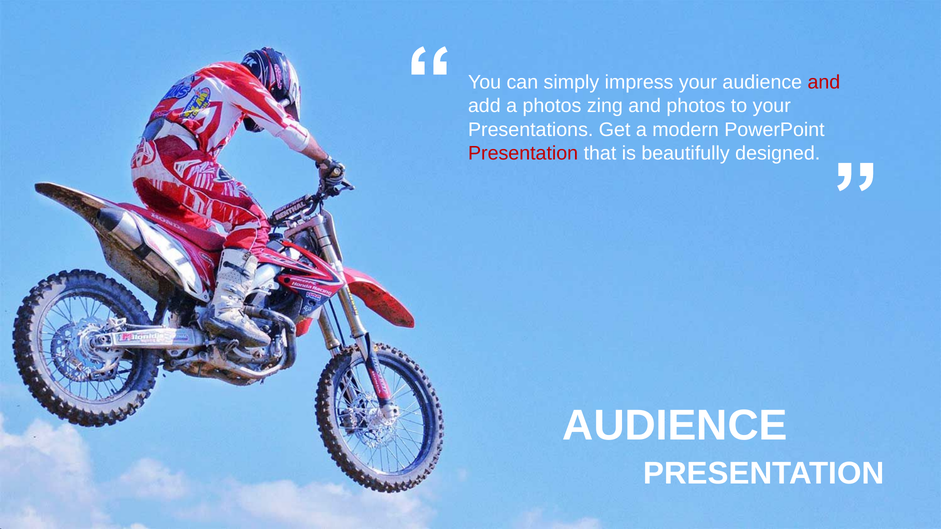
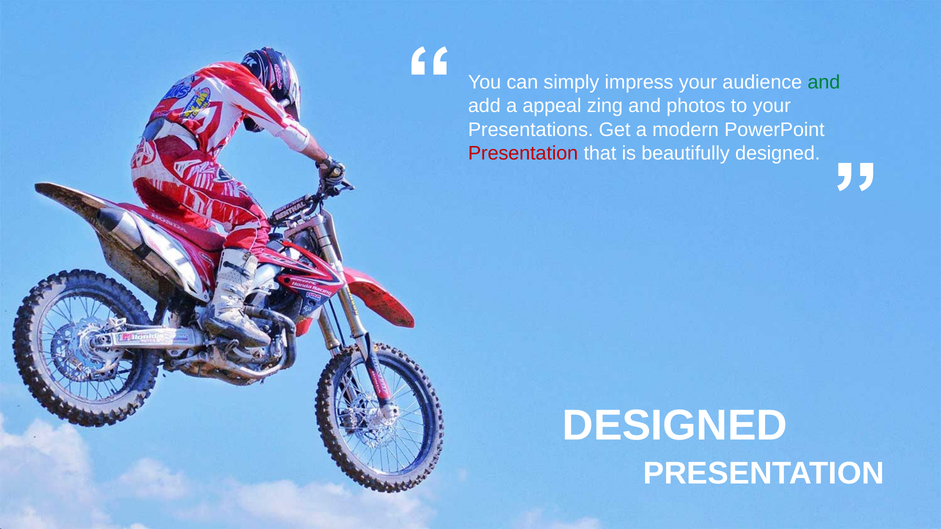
and at (824, 83) colour: red -> green
a photos: photos -> appeal
AUDIENCE at (675, 426): AUDIENCE -> DESIGNED
